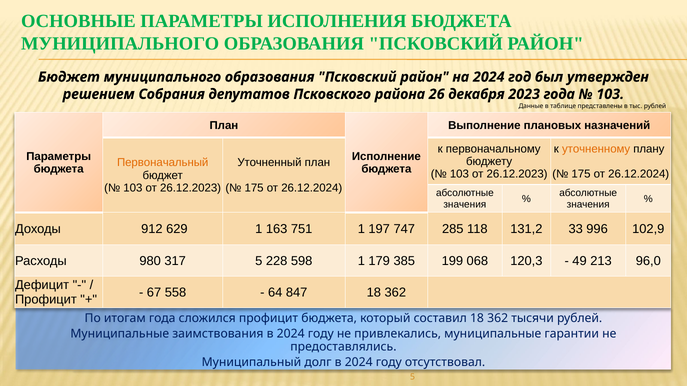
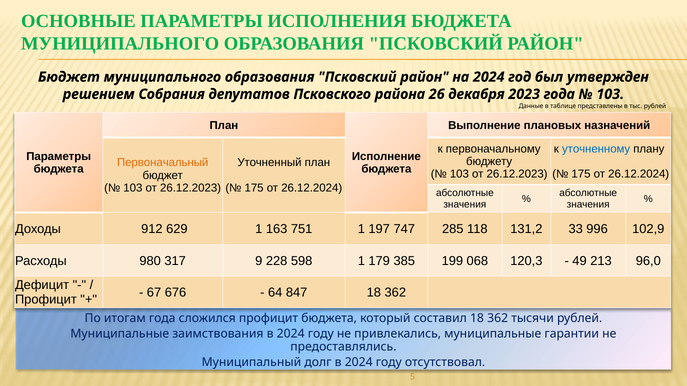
уточненному colour: orange -> blue
317 5: 5 -> 9
558: 558 -> 676
